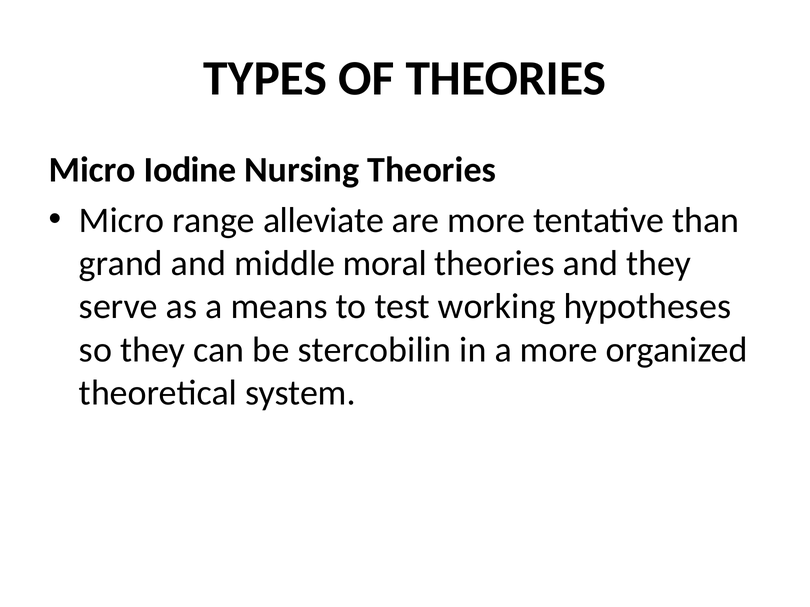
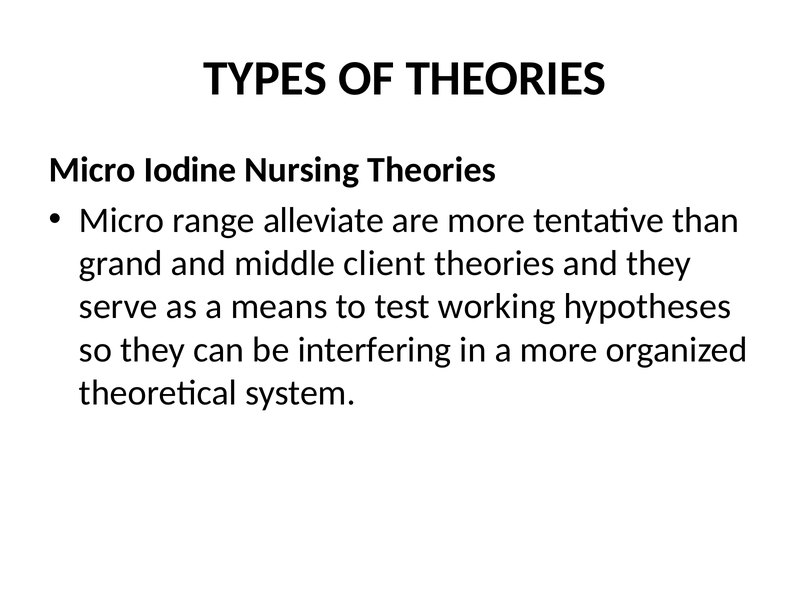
moral: moral -> client
stercobilin: stercobilin -> interfering
